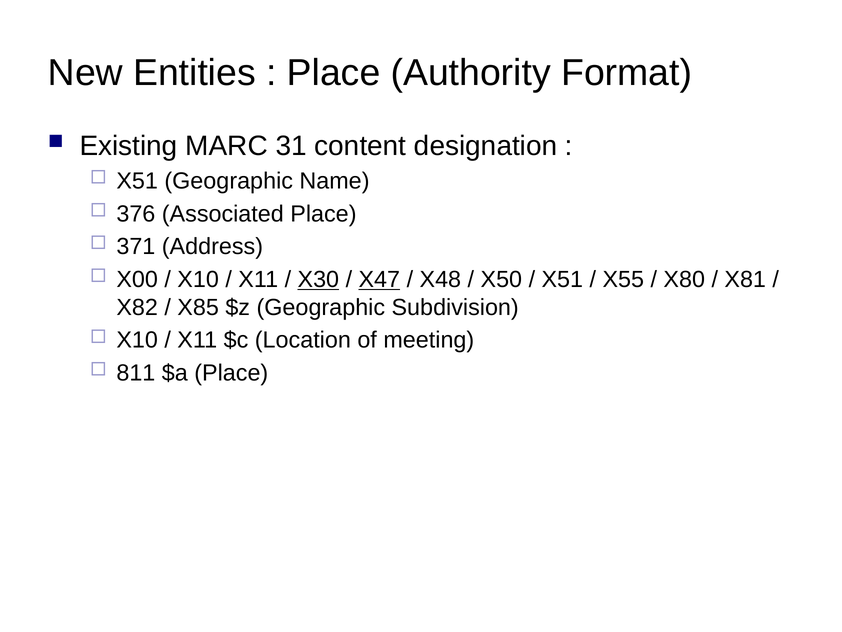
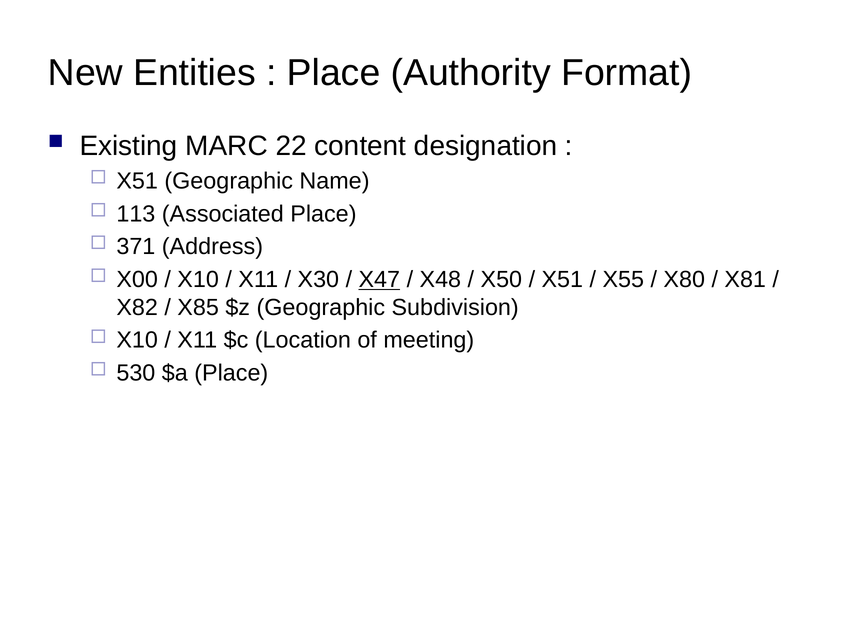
31: 31 -> 22
376: 376 -> 113
X30 underline: present -> none
811: 811 -> 530
